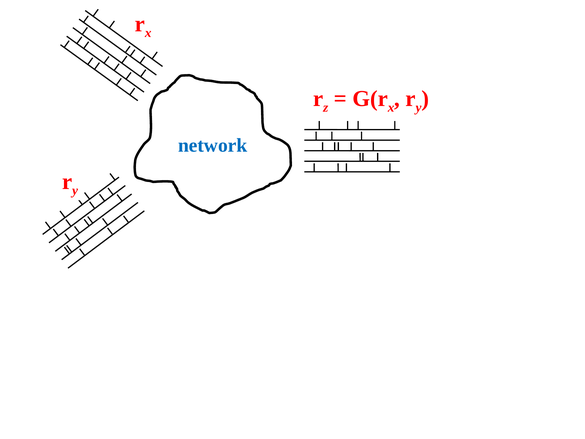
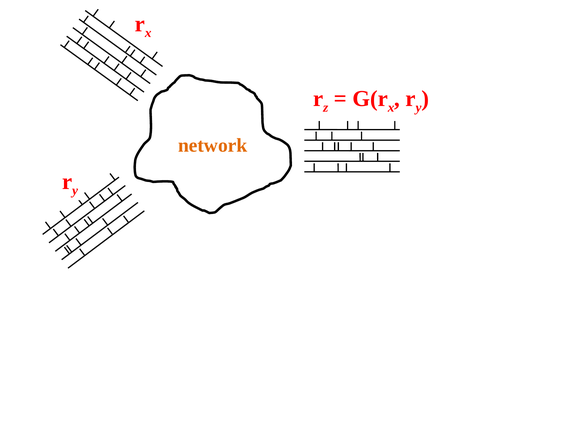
network colour: blue -> orange
